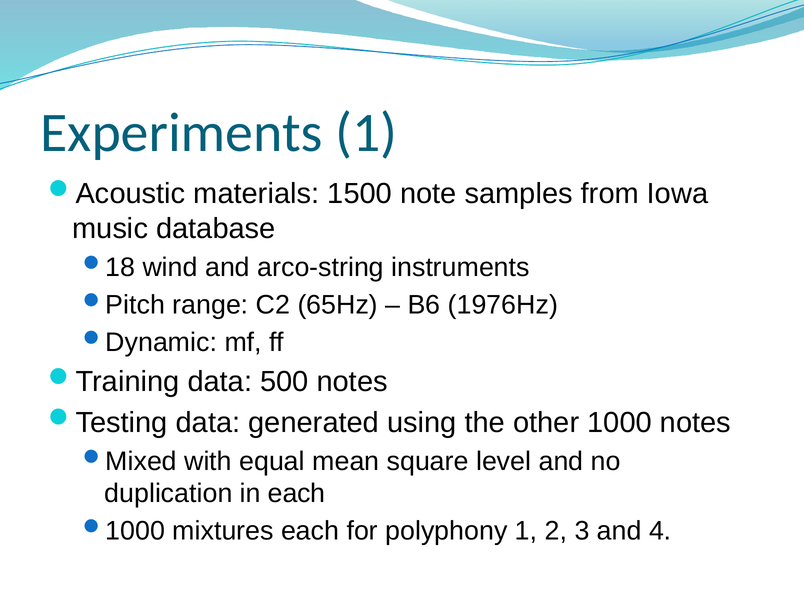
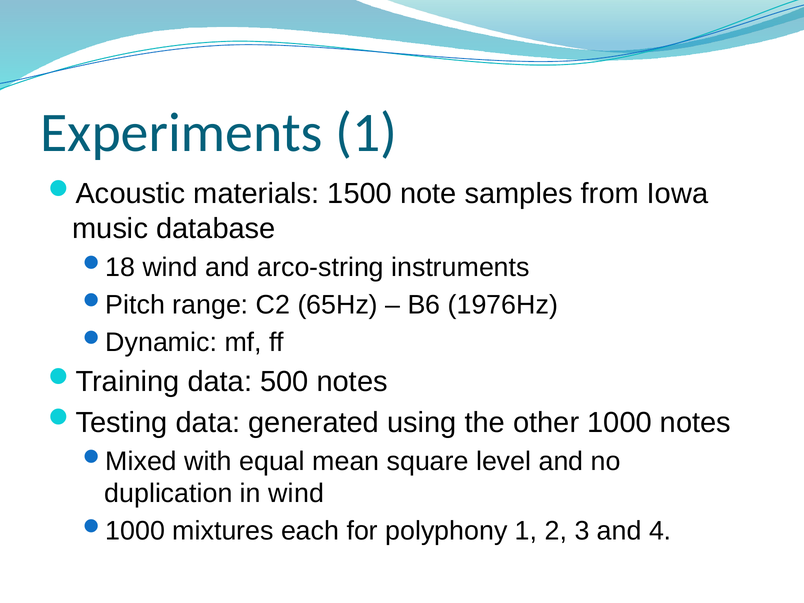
in each: each -> wind
